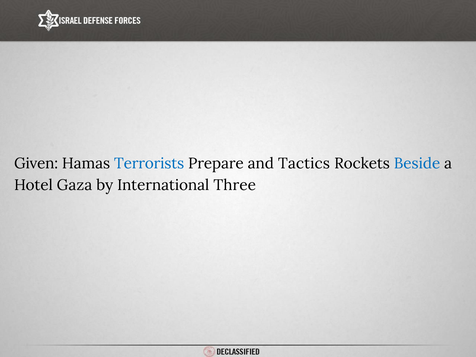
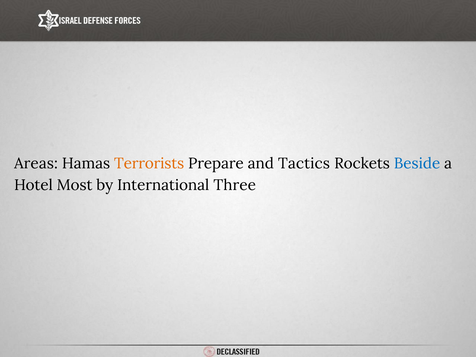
Given: Given -> Areas
Terrorists colour: blue -> orange
Gaza: Gaza -> Most
